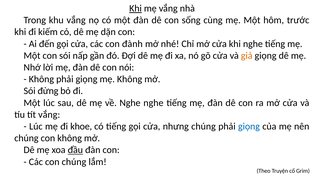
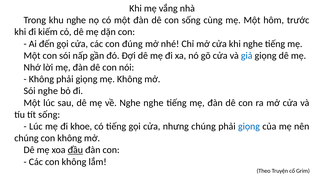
Khi at (136, 8) underline: present -> none
khu vắng: vắng -> nghe
đành: đành -> đúng
giả colour: orange -> blue
Sói đừng: đừng -> nghe
tít vắng: vắng -> sống
Các con chúng: chúng -> không
